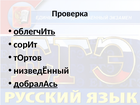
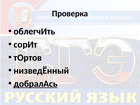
облегчИть underline: present -> none
